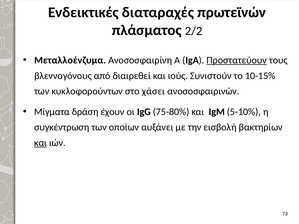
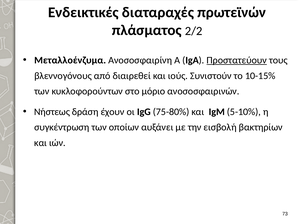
χάσει: χάσει -> μόριο
Μίγματα: Μίγματα -> Νήστεως
και at (41, 143) underline: present -> none
